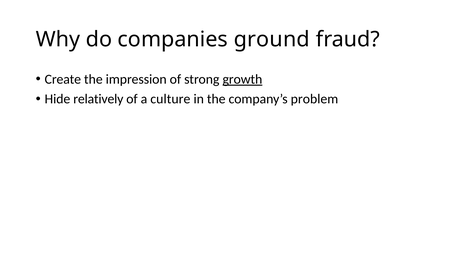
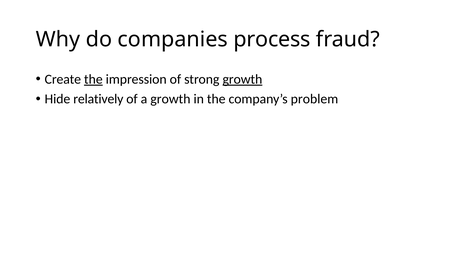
ground: ground -> process
the at (93, 79) underline: none -> present
a culture: culture -> growth
